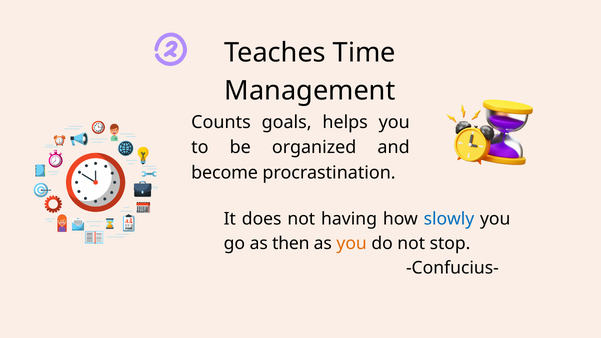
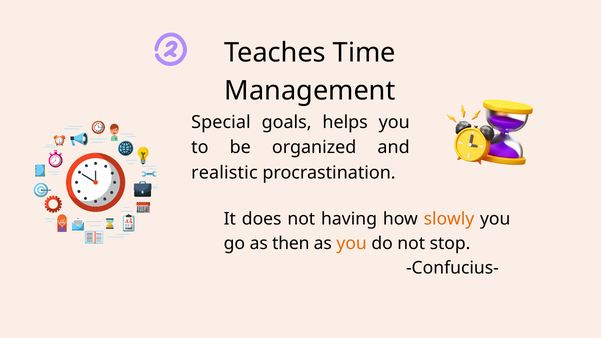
Counts: Counts -> Special
become: become -> realistic
slowly colour: blue -> orange
